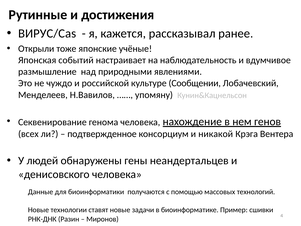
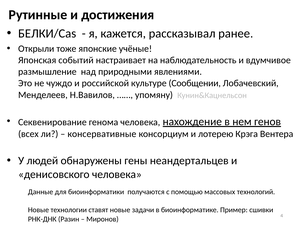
ВИРУС/Cas: ВИРУС/Cas -> БЕЛКИ/Cas
подтвержденное: подтвержденное -> консервативные
никакой: никакой -> лотерею
